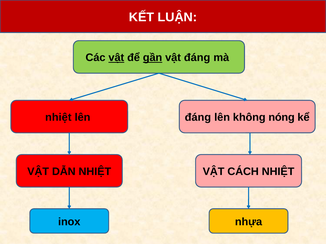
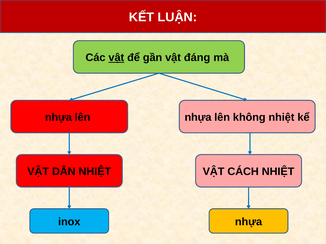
gần underline: present -> none
nhiệt at (58, 118): nhiệt -> nhựa
đáng at (198, 118): đáng -> nhựa
không nóng: nóng -> nhiệt
